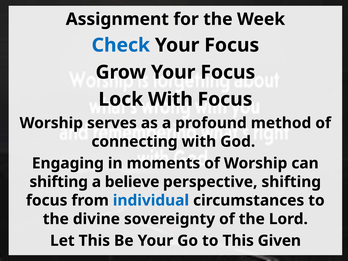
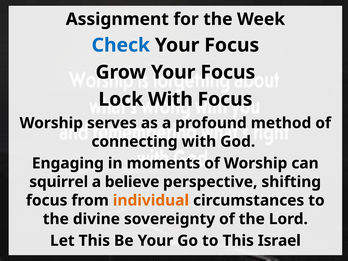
shifting at (59, 182): shifting -> squirrel
individual colour: blue -> orange
Given: Given -> Israel
